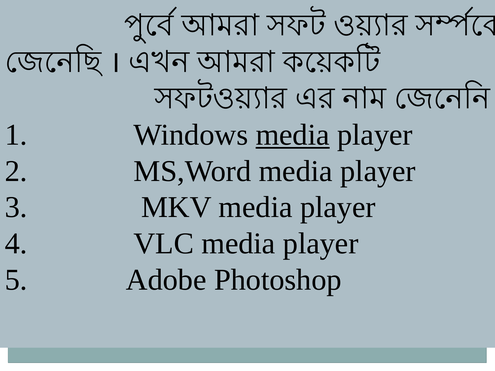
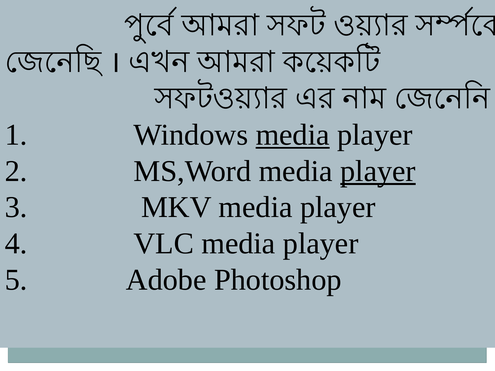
player at (378, 171) underline: none -> present
